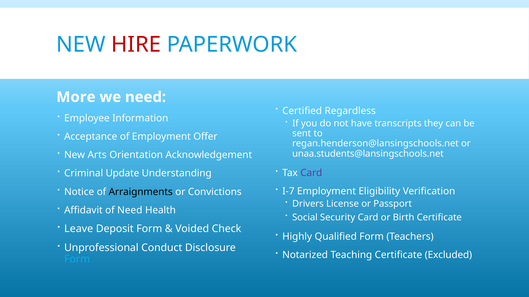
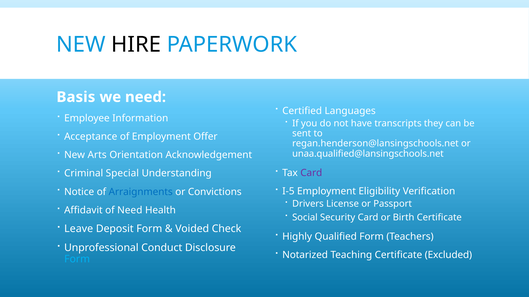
HIRE colour: red -> black
More: More -> Basis
Regardless: Regardless -> Languages
unaa.students@lansingschools.net: unaa.students@lansingschools.net -> unaa.qualified@lansingschools.net
Update: Update -> Special
I-7: I-7 -> I-5
Arraignments colour: black -> blue
